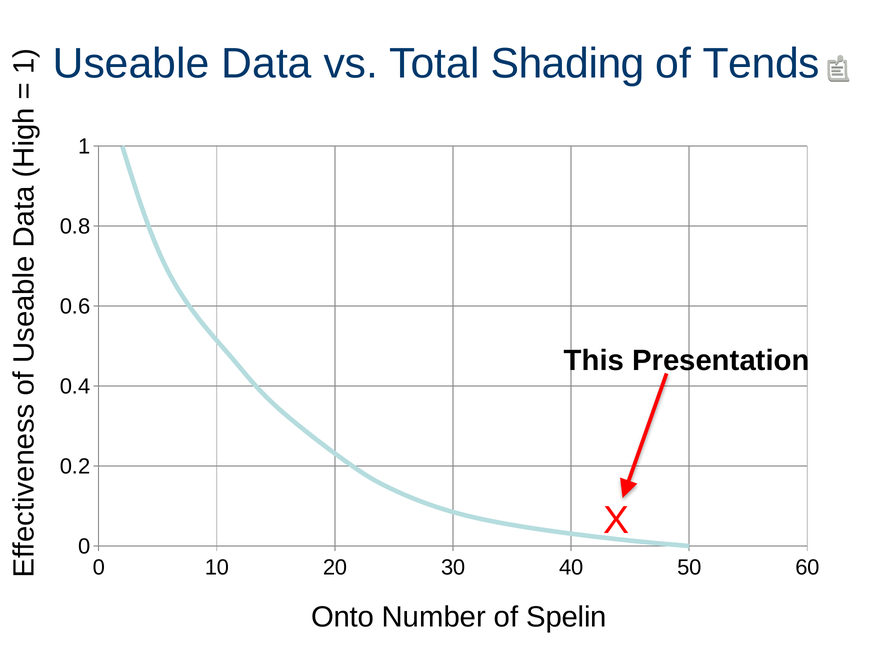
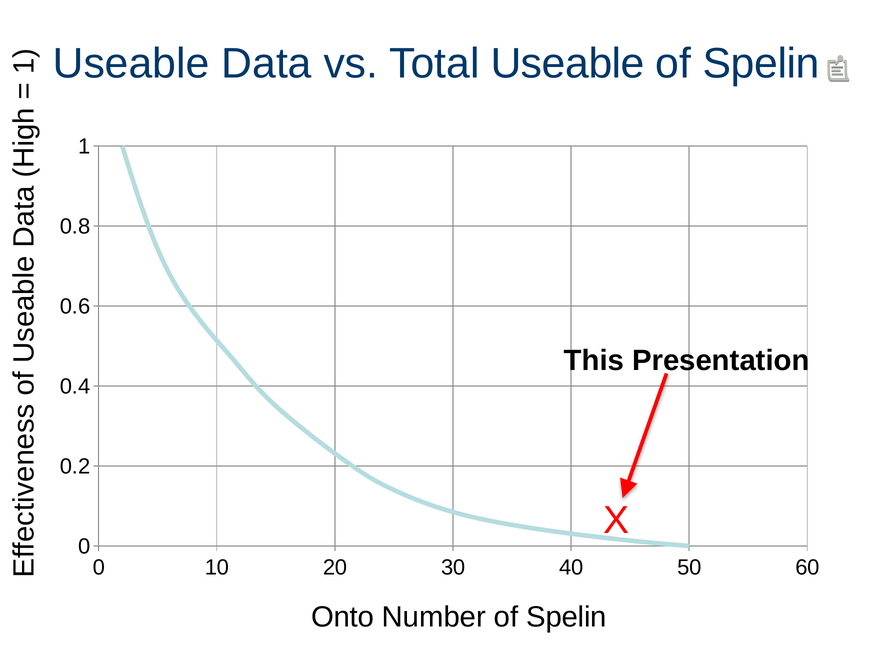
Total Shading: Shading -> Useable
Tends at (761, 64): Tends -> Spelin
